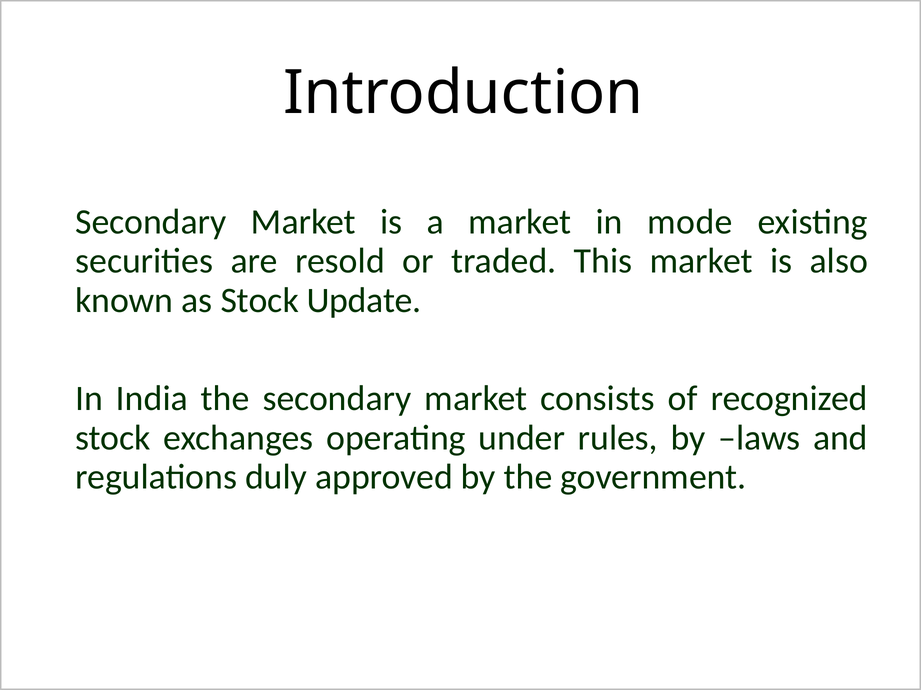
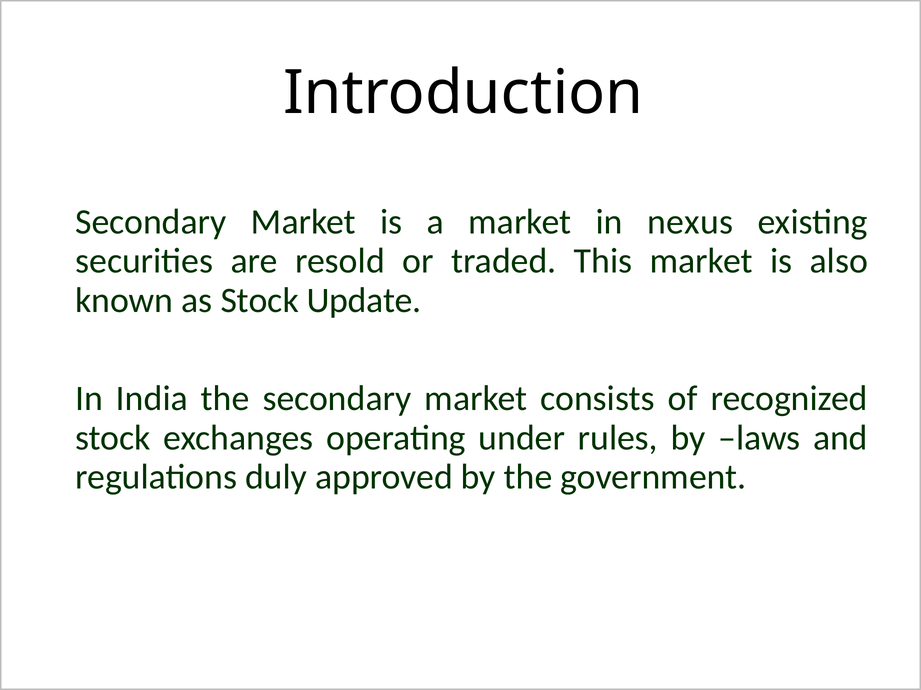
mode: mode -> nexus
